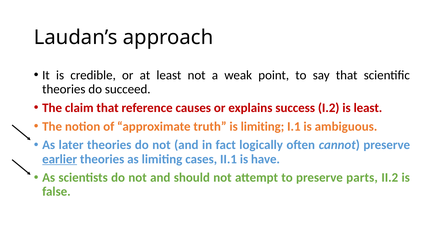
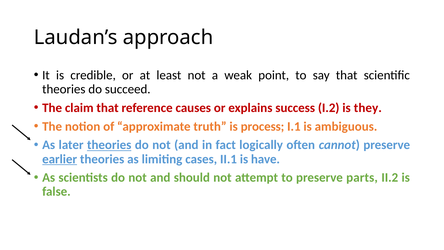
is least: least -> they
is limiting: limiting -> process
theories at (109, 145) underline: none -> present
